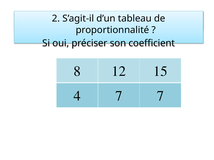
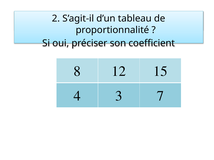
4 7: 7 -> 3
